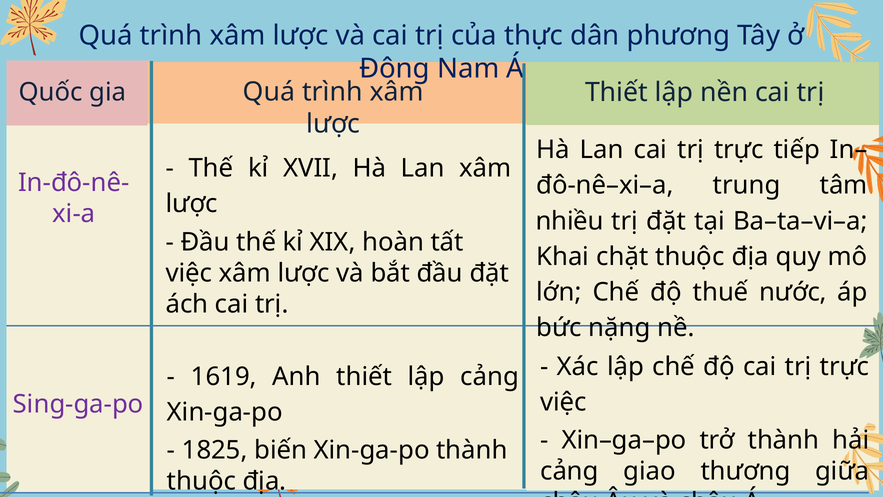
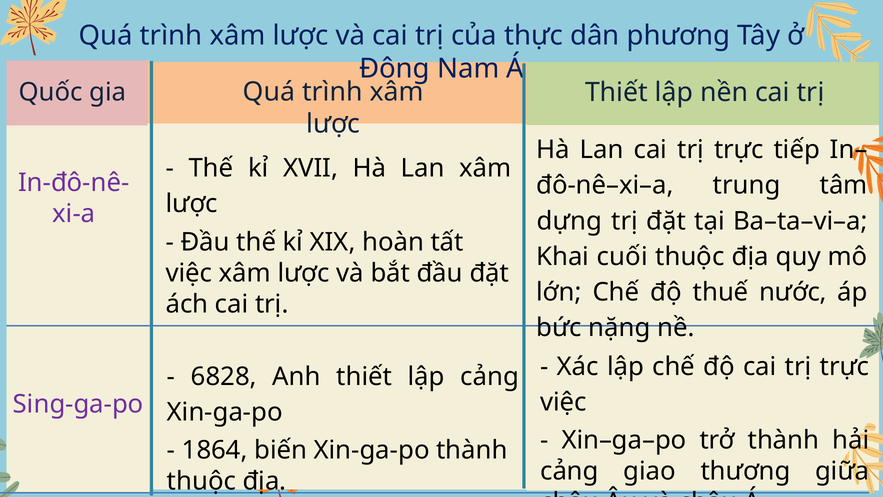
nhiều: nhiều -> dựng
chặt: chặt -> cuối
1619: 1619 -> 6828
1825: 1825 -> 1864
